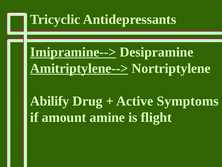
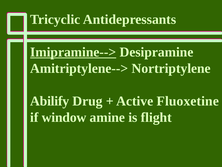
Amitriptylene--> underline: present -> none
Symptoms: Symptoms -> Fluoxetine
amount: amount -> window
